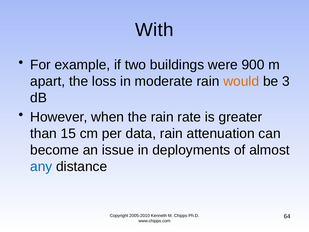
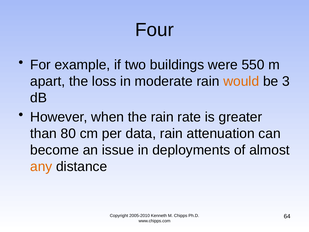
With: With -> Four
900: 900 -> 550
15: 15 -> 80
any colour: blue -> orange
